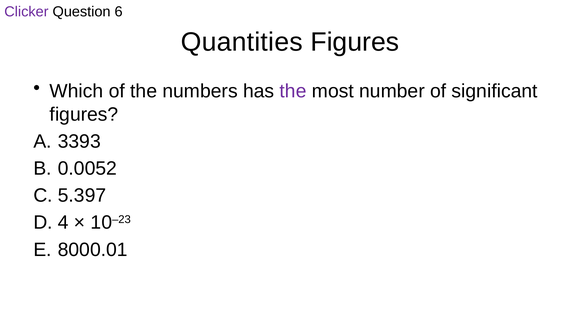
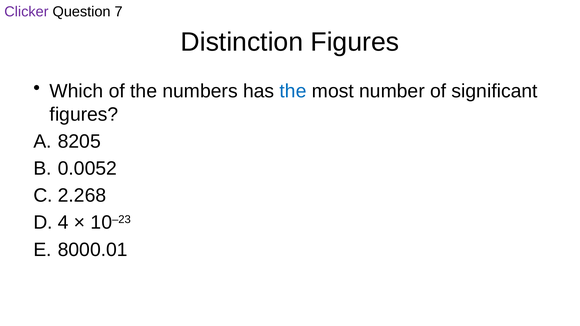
6: 6 -> 7
Quantities: Quantities -> Distinction
the at (293, 91) colour: purple -> blue
3393: 3393 -> 8205
5.397: 5.397 -> 2.268
